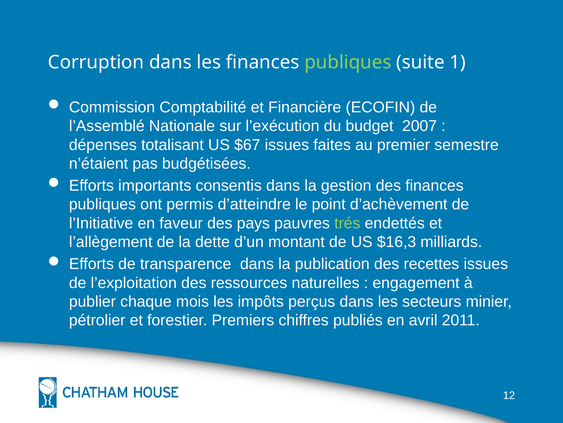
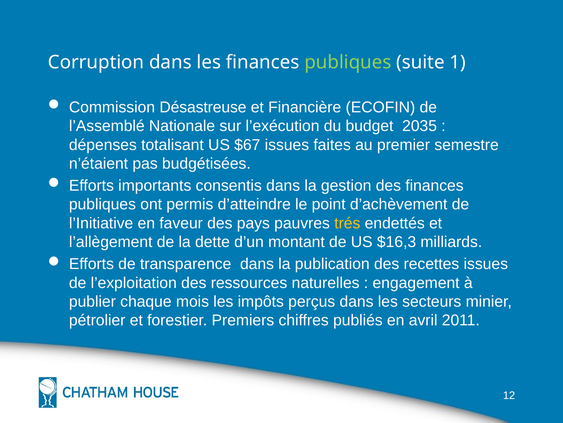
Comptabilité: Comptabilité -> Désastreuse
2007: 2007 -> 2035
trés colour: light green -> yellow
